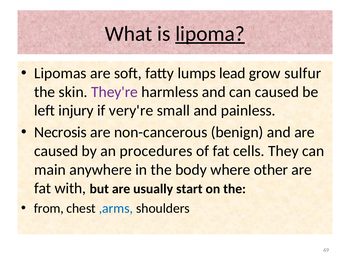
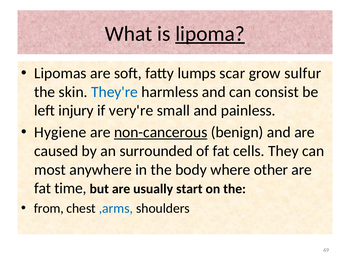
lead: lead -> scar
They're colour: purple -> blue
can caused: caused -> consist
Necrosis: Necrosis -> Hygiene
non-cancerous underline: none -> present
procedures: procedures -> surrounded
main: main -> most
with: with -> time
